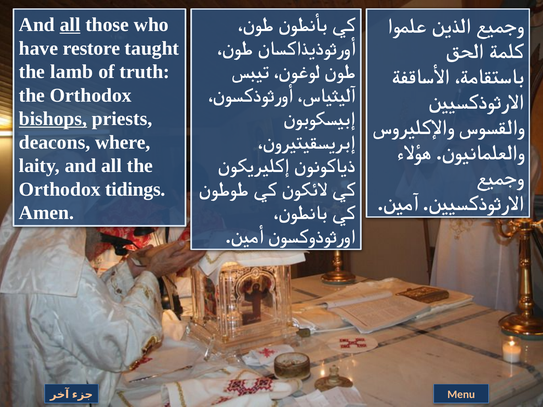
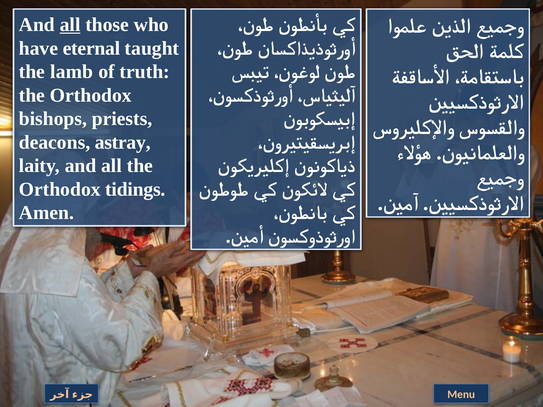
restore: restore -> eternal
bishops underline: present -> none
where: where -> astray
